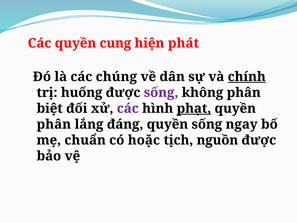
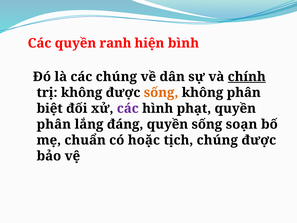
cung: cung -> ranh
phát: phát -> bình
trị huống: huống -> không
sống at (161, 92) colour: purple -> orange
phạt underline: present -> none
ngay: ngay -> soạn
tịch nguồn: nguồn -> chúng
